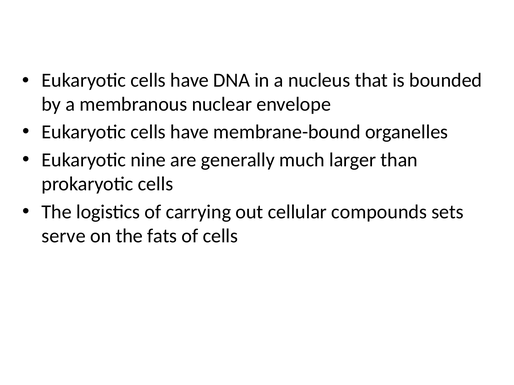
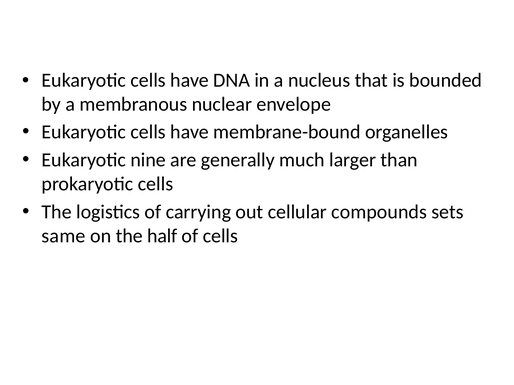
serve: serve -> same
fats: fats -> half
